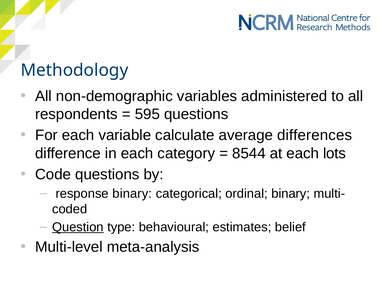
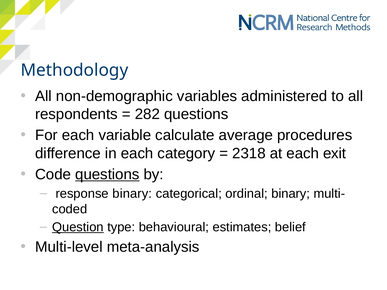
595: 595 -> 282
differences: differences -> procedures
8544: 8544 -> 2318
lots: lots -> exit
questions at (107, 175) underline: none -> present
